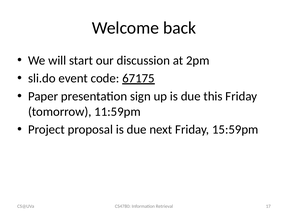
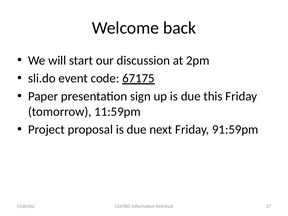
15:59pm: 15:59pm -> 91:59pm
